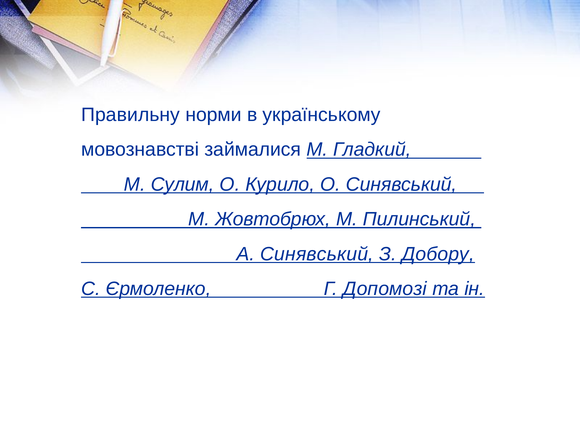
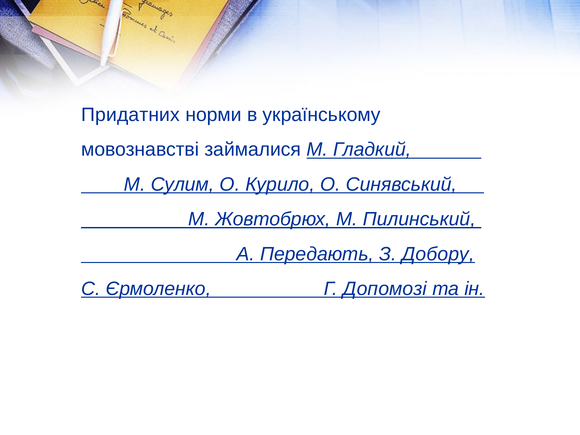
Правильну: Правильну -> Придатних
А Синявський: Синявський -> Передають
